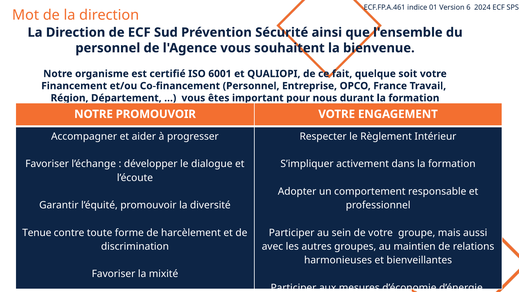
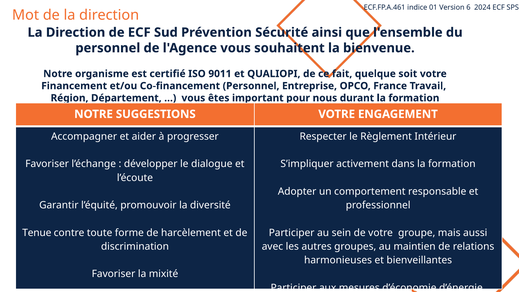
6001: 6001 -> 9011
NOTRE PROMOUVOIR: PROMOUVOIR -> SUGGESTIONS
